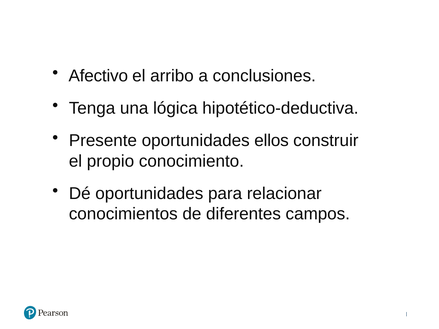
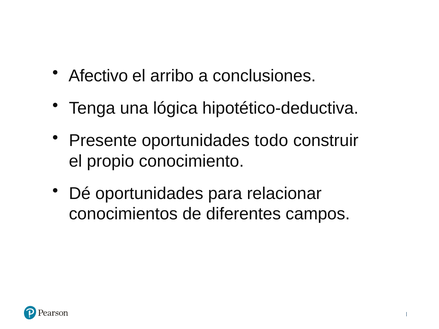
ellos: ellos -> todo
